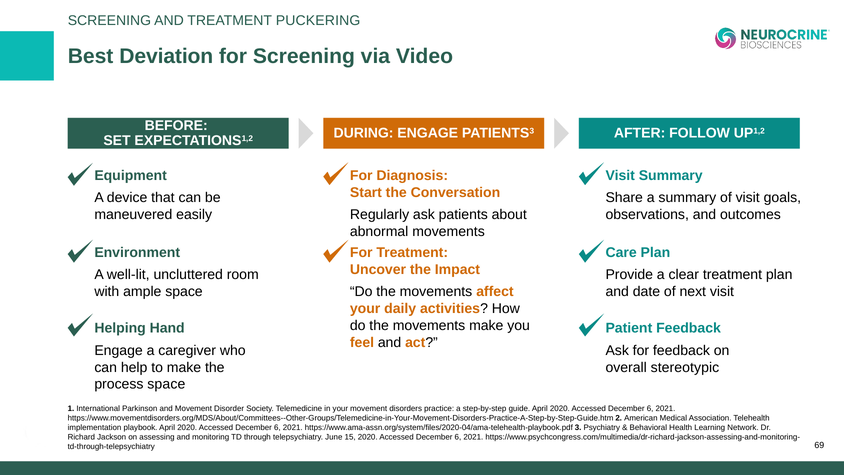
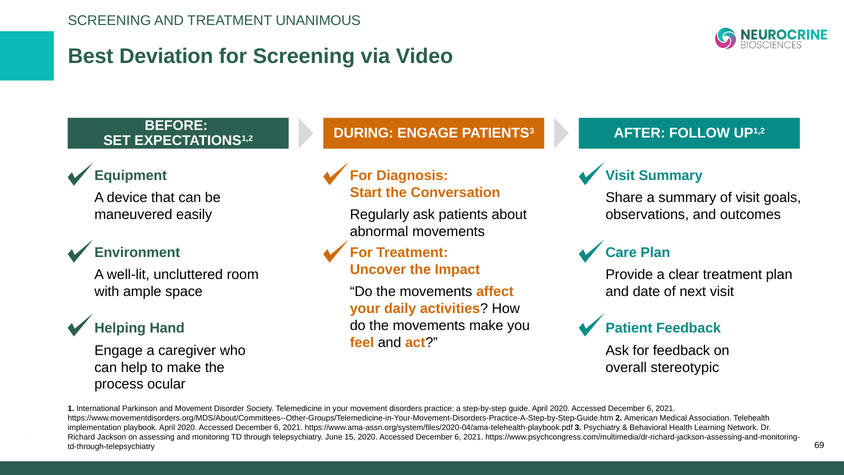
PUCKERING: PUCKERING -> UNANIMOUS
process space: space -> ocular
